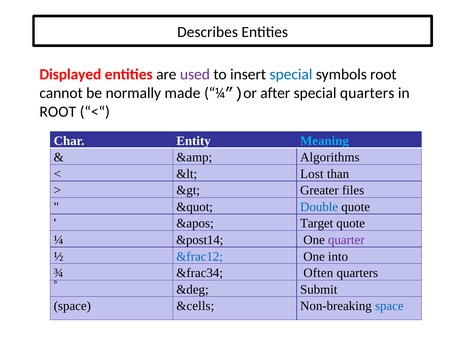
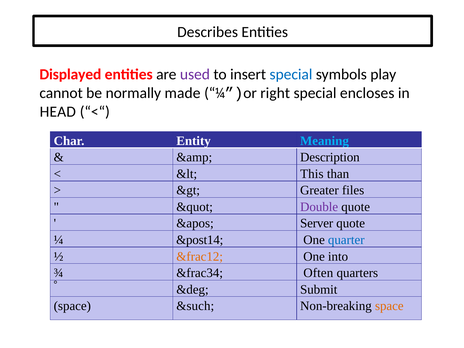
symbols root: root -> play
after: after -> right
special quarters: quarters -> encloses
ROOT at (58, 112): ROOT -> HEAD
Algorithms: Algorithms -> Description
Lost: Lost -> This
Double colour: blue -> purple
Target: Target -> Server
quarter colour: purple -> blue
&frac12 colour: blue -> orange
&cells: &cells -> &such
space at (389, 306) colour: blue -> orange
